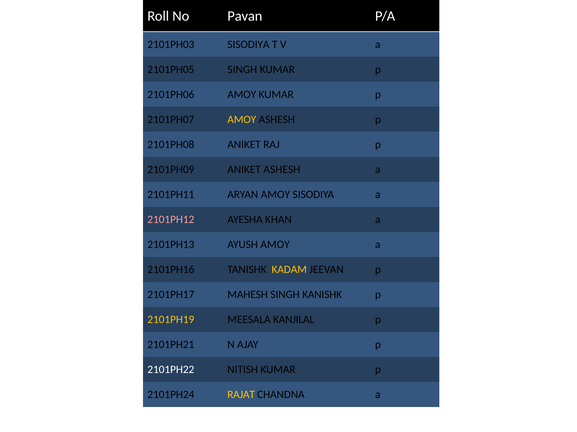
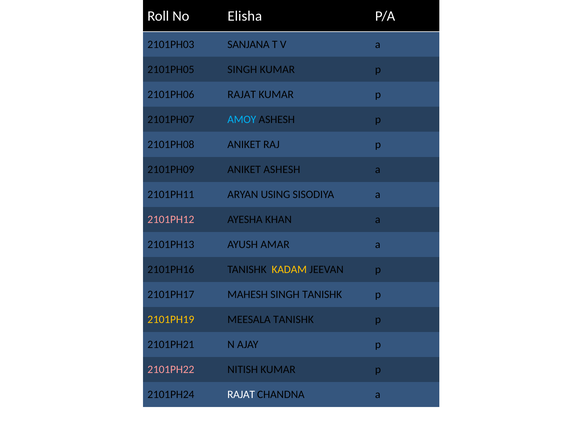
Pavan: Pavan -> Elisha
2101PH03 SISODIYA: SISODIYA -> SANJANA
2101PH06 AMOY: AMOY -> RAJAT
AMOY at (242, 120) colour: yellow -> light blue
ARYAN AMOY: AMOY -> USING
AYUSH AMOY: AMOY -> AMAR
SINGH KANISHK: KANISHK -> TANISHK
MEESALA KANJILAL: KANJILAL -> TANISHK
2101PH22 colour: white -> pink
RAJAT at (241, 395) colour: yellow -> white
